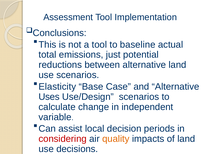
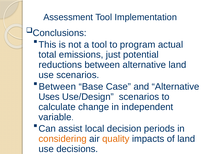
baseline: baseline -> program
Elasticity at (57, 86): Elasticity -> Between
considering colour: red -> orange
